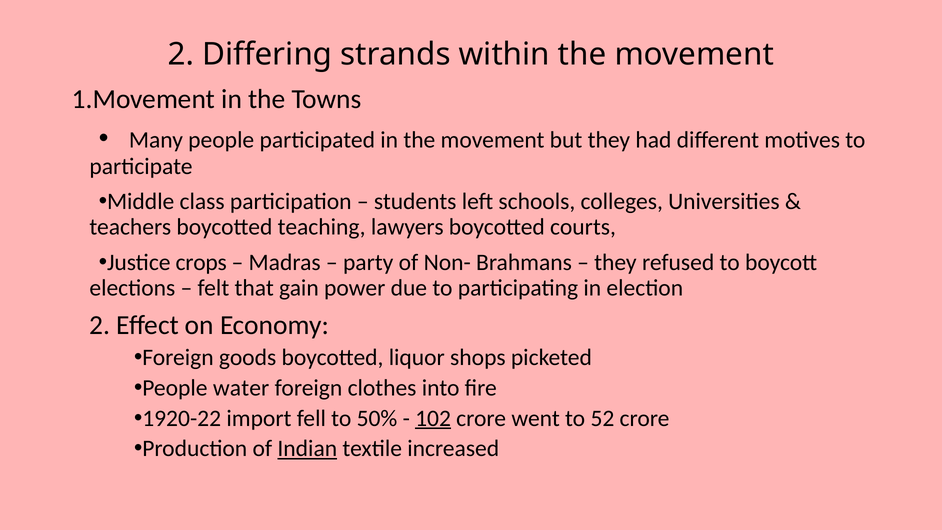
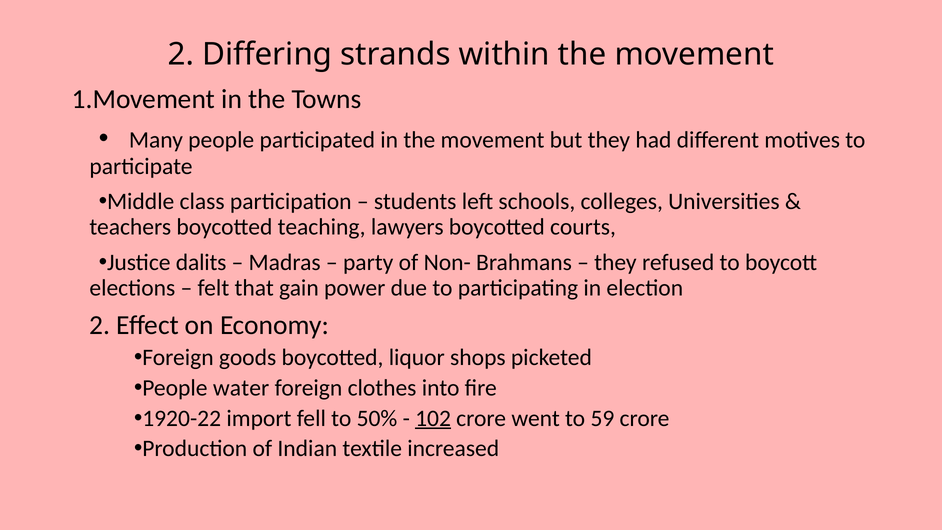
crops: crops -> dalits
52: 52 -> 59
Indian underline: present -> none
